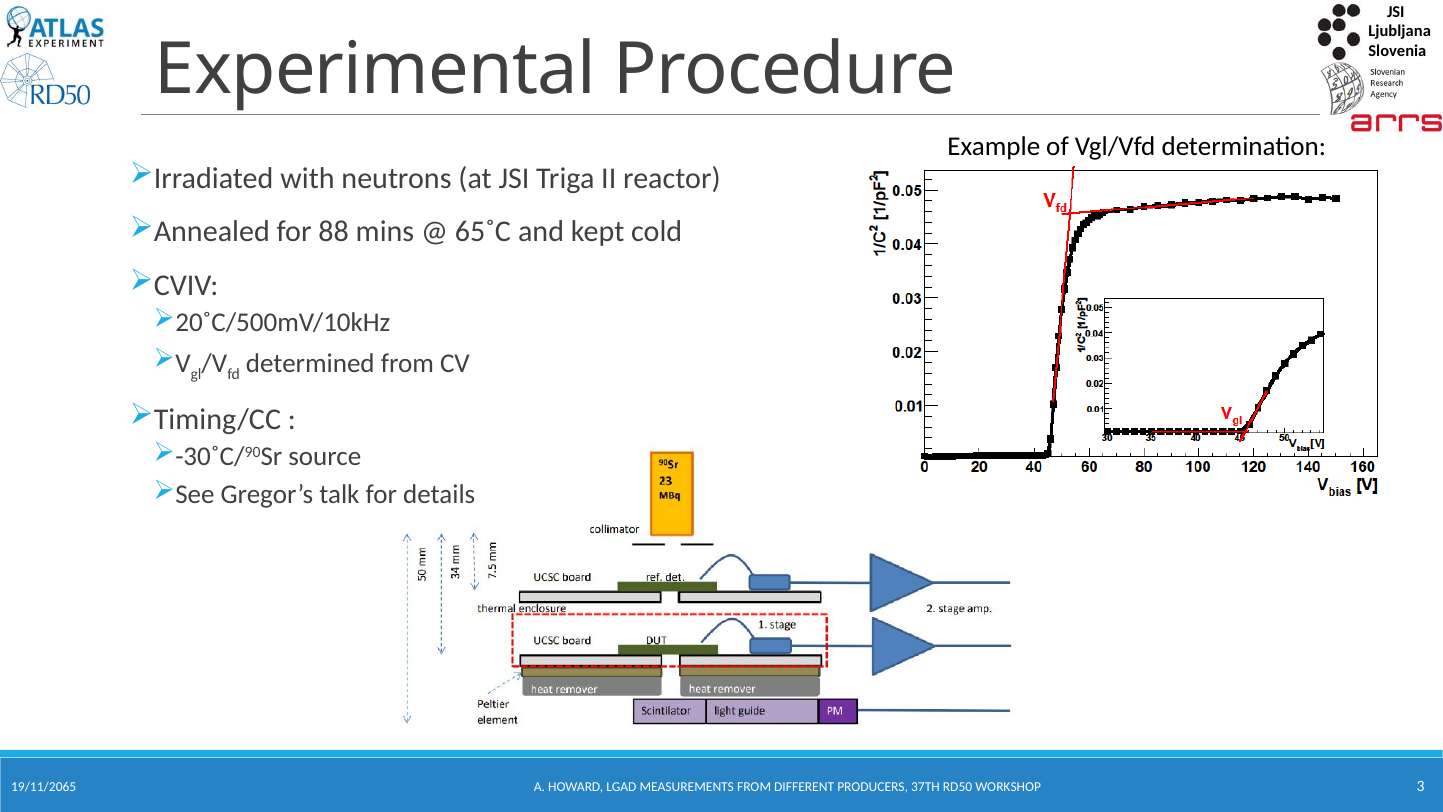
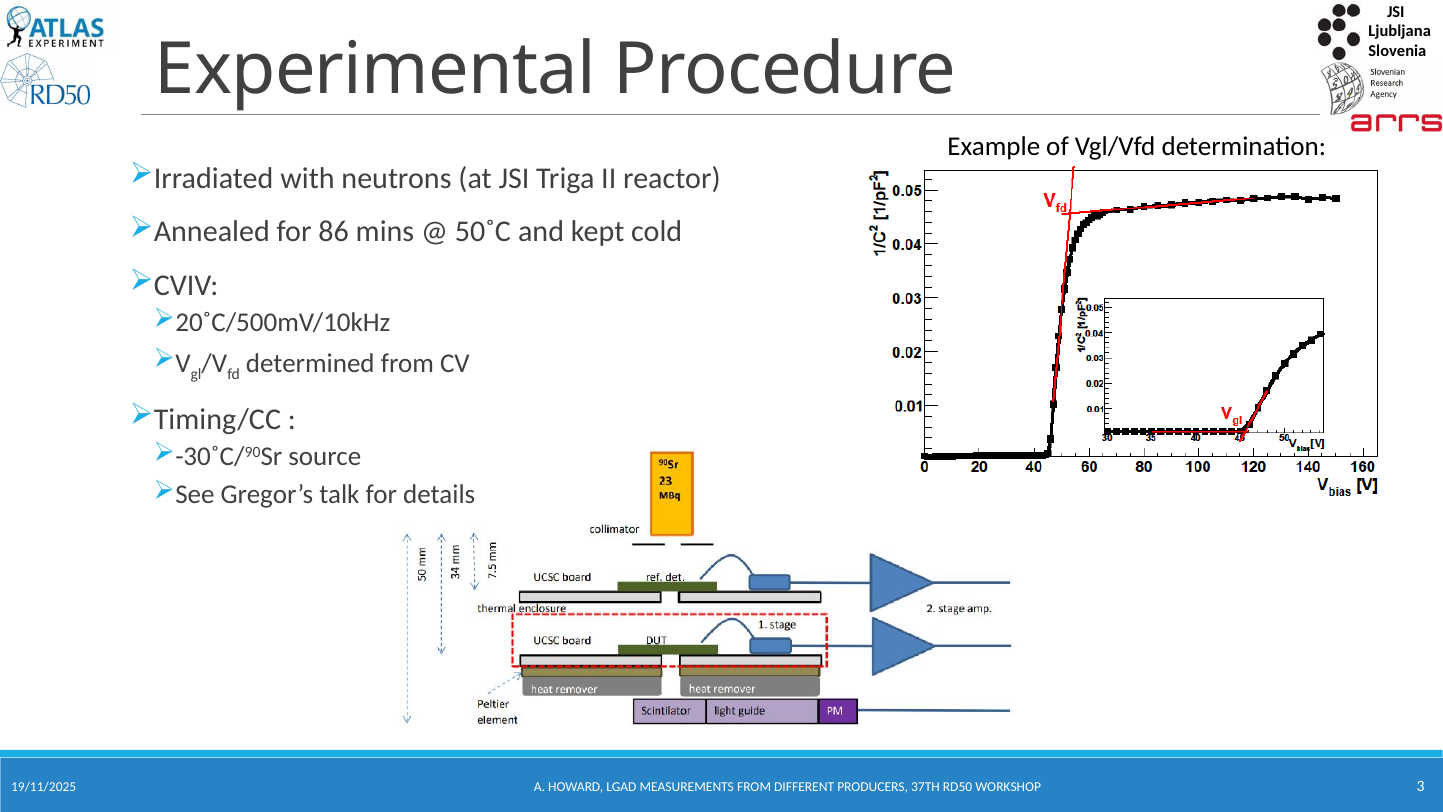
88: 88 -> 86
65˚C: 65˚C -> 50˚C
19/11/2065: 19/11/2065 -> 19/11/2025
